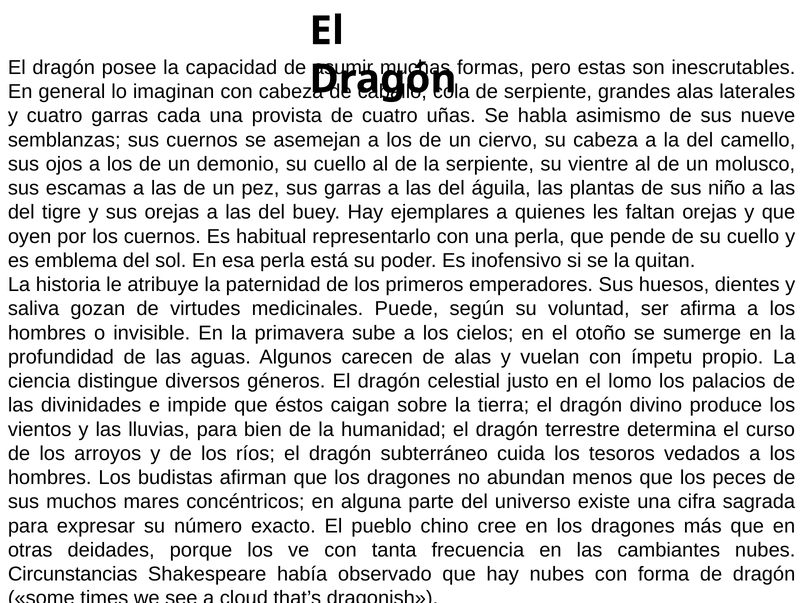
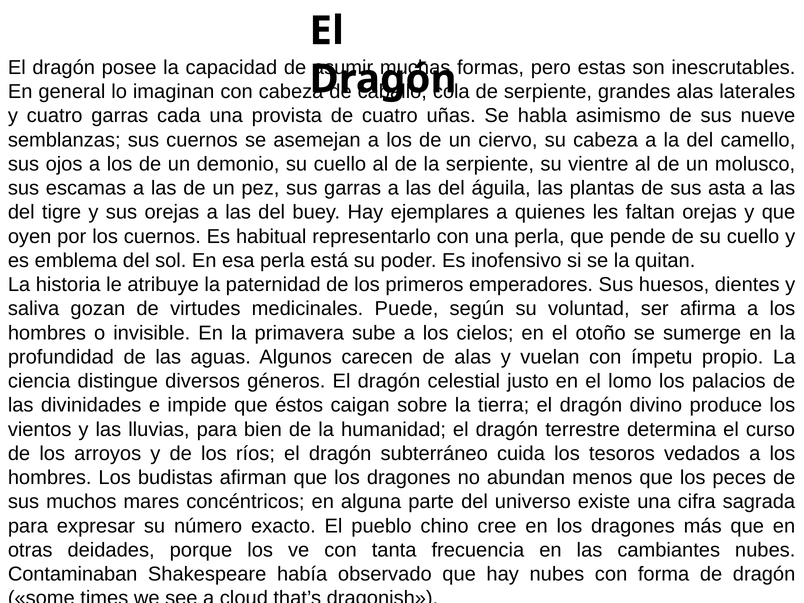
niño: niño -> asta
Circunstancias: Circunstancias -> Contaminaban
